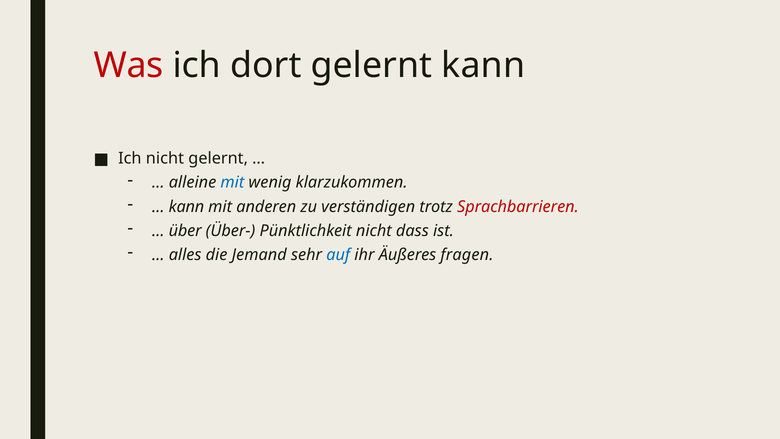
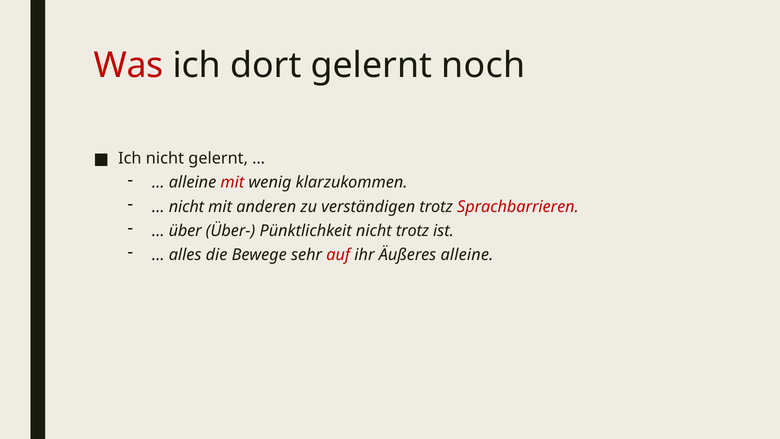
gelernt kann: kann -> noch
mit at (232, 183) colour: blue -> red
kann at (186, 207): kann -> nicht
nicht dass: dass -> trotz
Jemand: Jemand -> Bewege
auf colour: blue -> red
Äußeres fragen: fragen -> alleine
